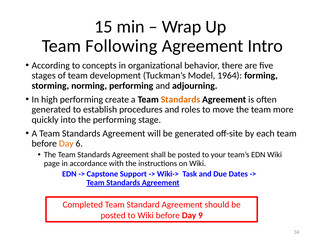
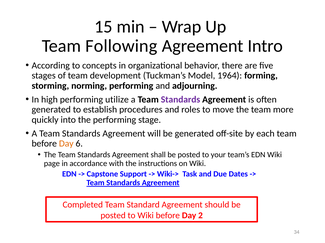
create: create -> utilize
Standards at (180, 100) colour: orange -> purple
9: 9 -> 2
